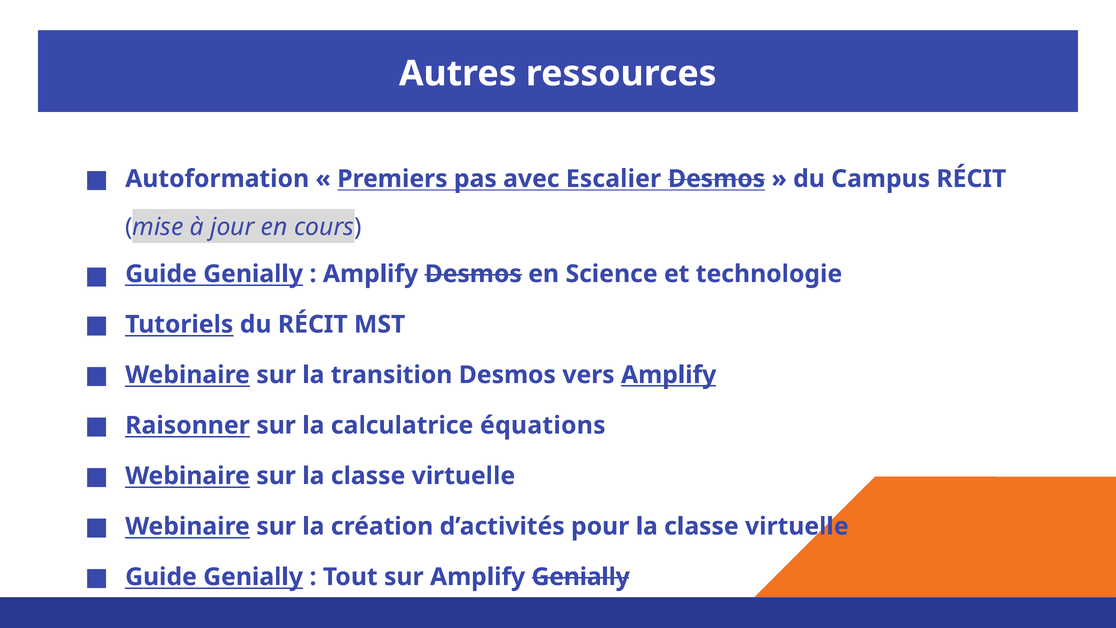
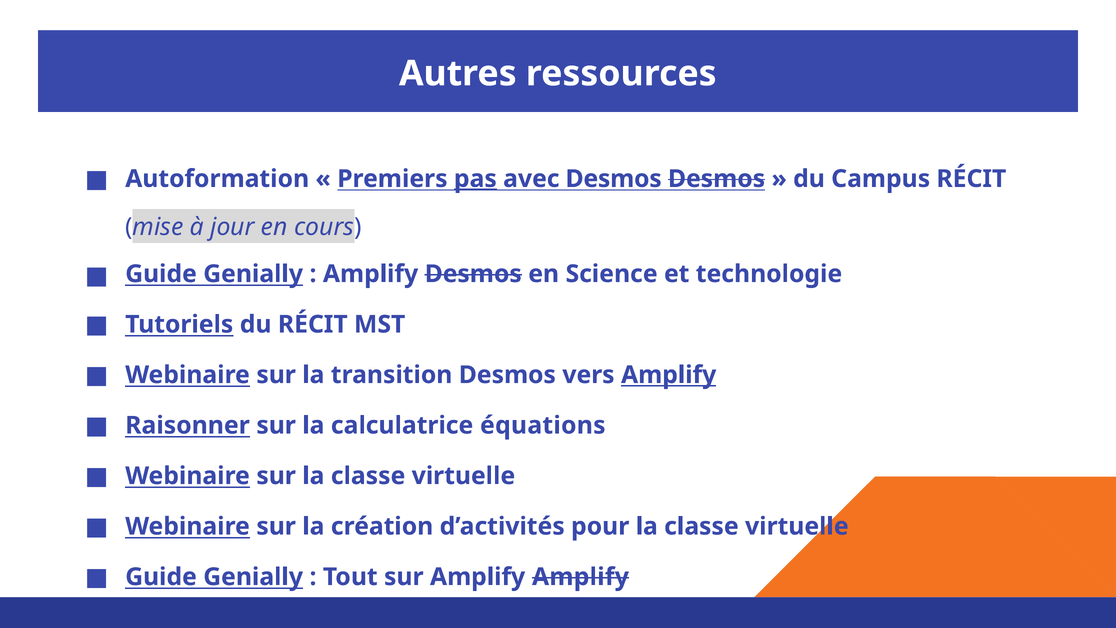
pas underline: none -> present
avec Escalier: Escalier -> Desmos
Amplify Genially: Genially -> Amplify
